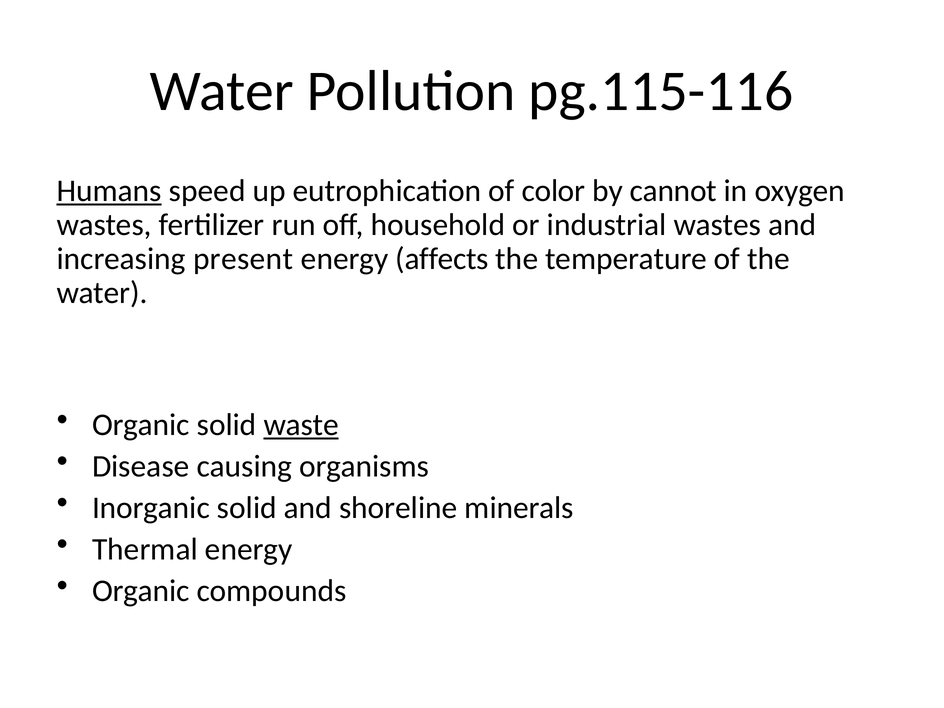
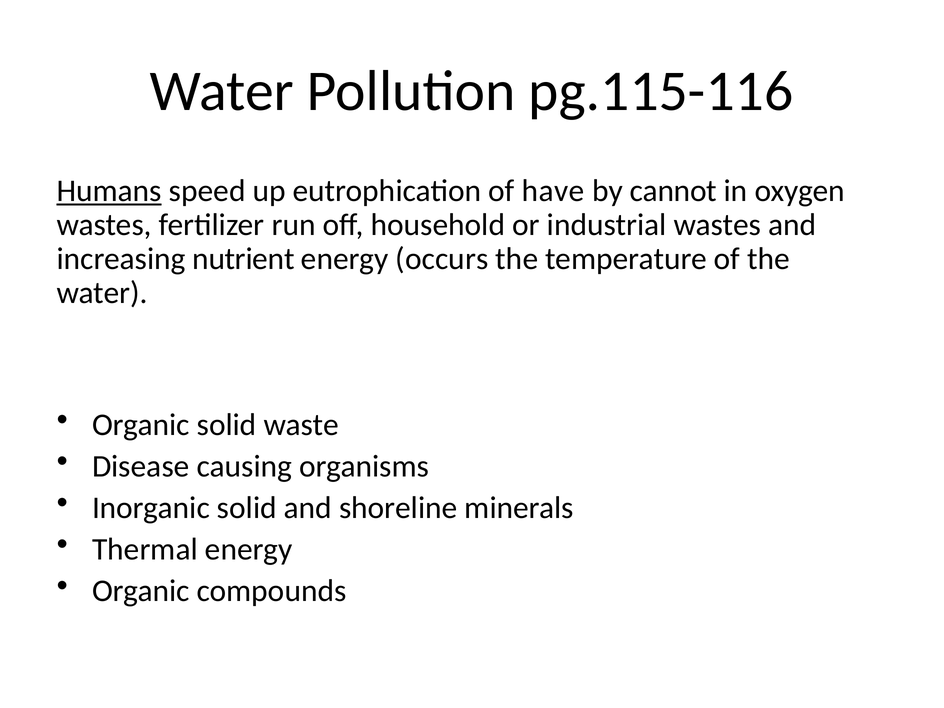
color: color -> have
present: present -> nutrient
affects: affects -> occurs
waste underline: present -> none
